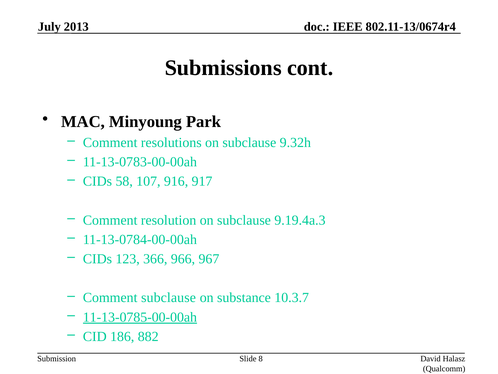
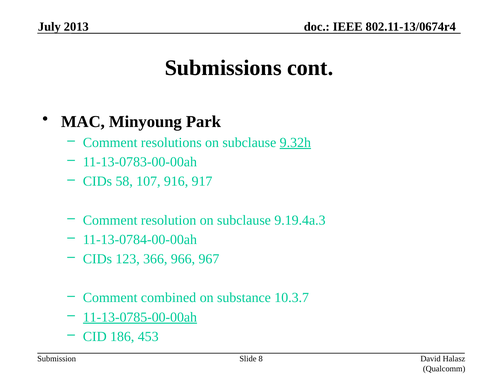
9.32h underline: none -> present
Comment subclause: subclause -> combined
882: 882 -> 453
